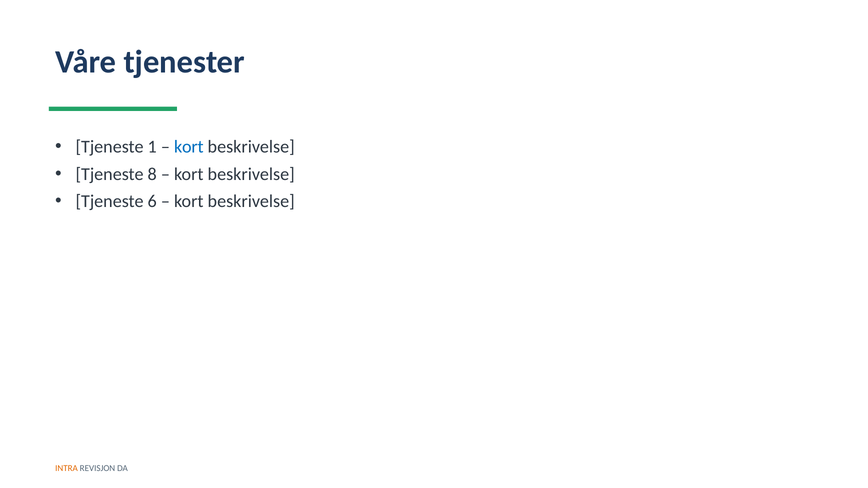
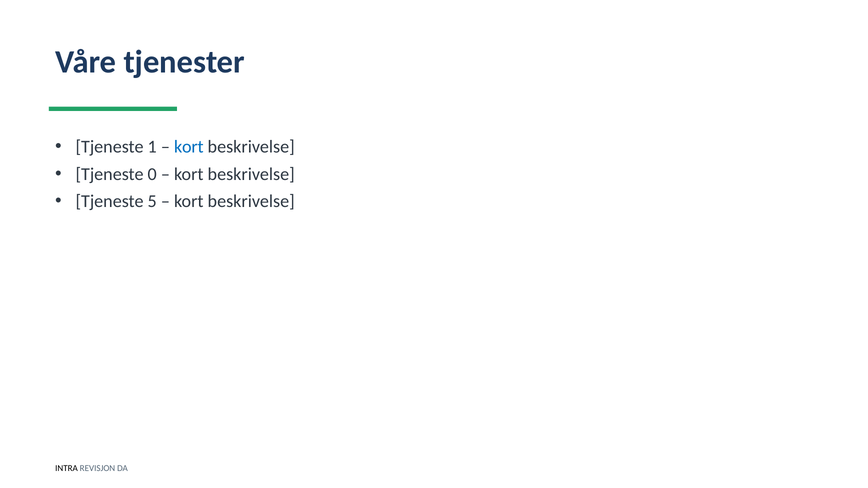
8: 8 -> 0
6: 6 -> 5
INTRA colour: orange -> black
